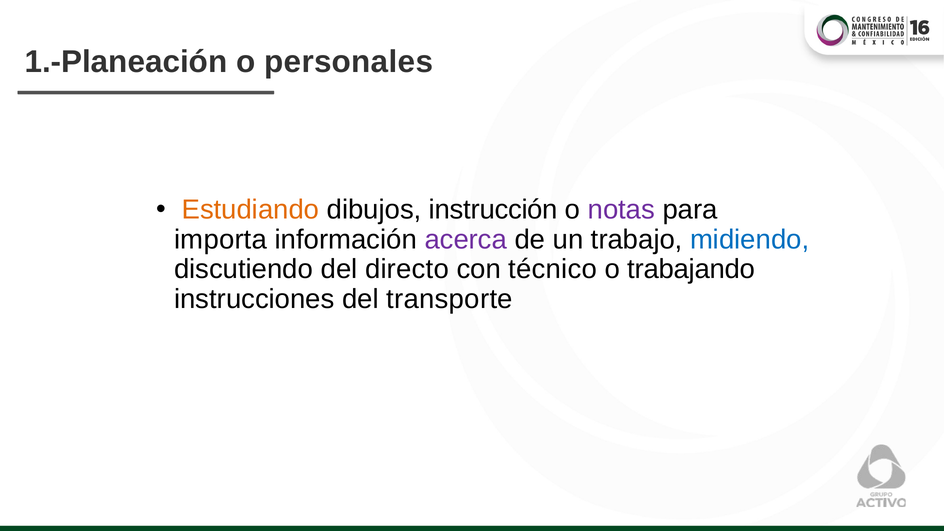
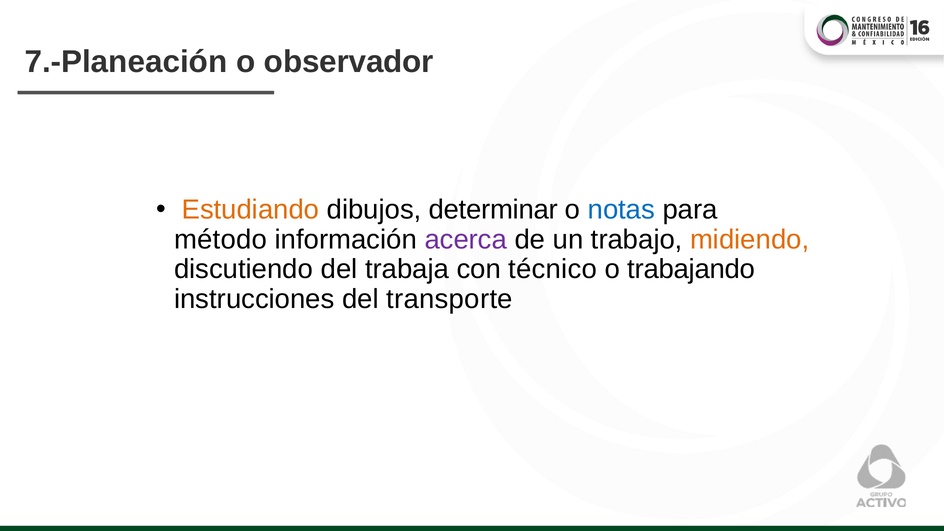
1.-Planeación: 1.-Planeación -> 7.-Planeación
personales: personales -> observador
instrucción: instrucción -> determinar
notas colour: purple -> blue
importa: importa -> método
midiendo colour: blue -> orange
directo: directo -> trabaja
